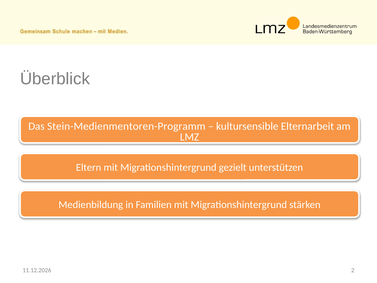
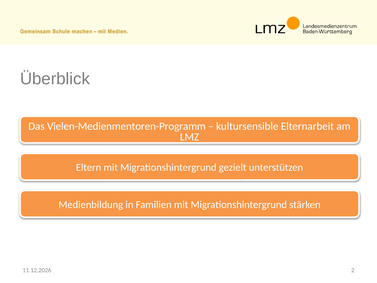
Stein-Medienmentoren-Programm: Stein-Medienmentoren-Programm -> Vielen-Medienmentoren-Programm
